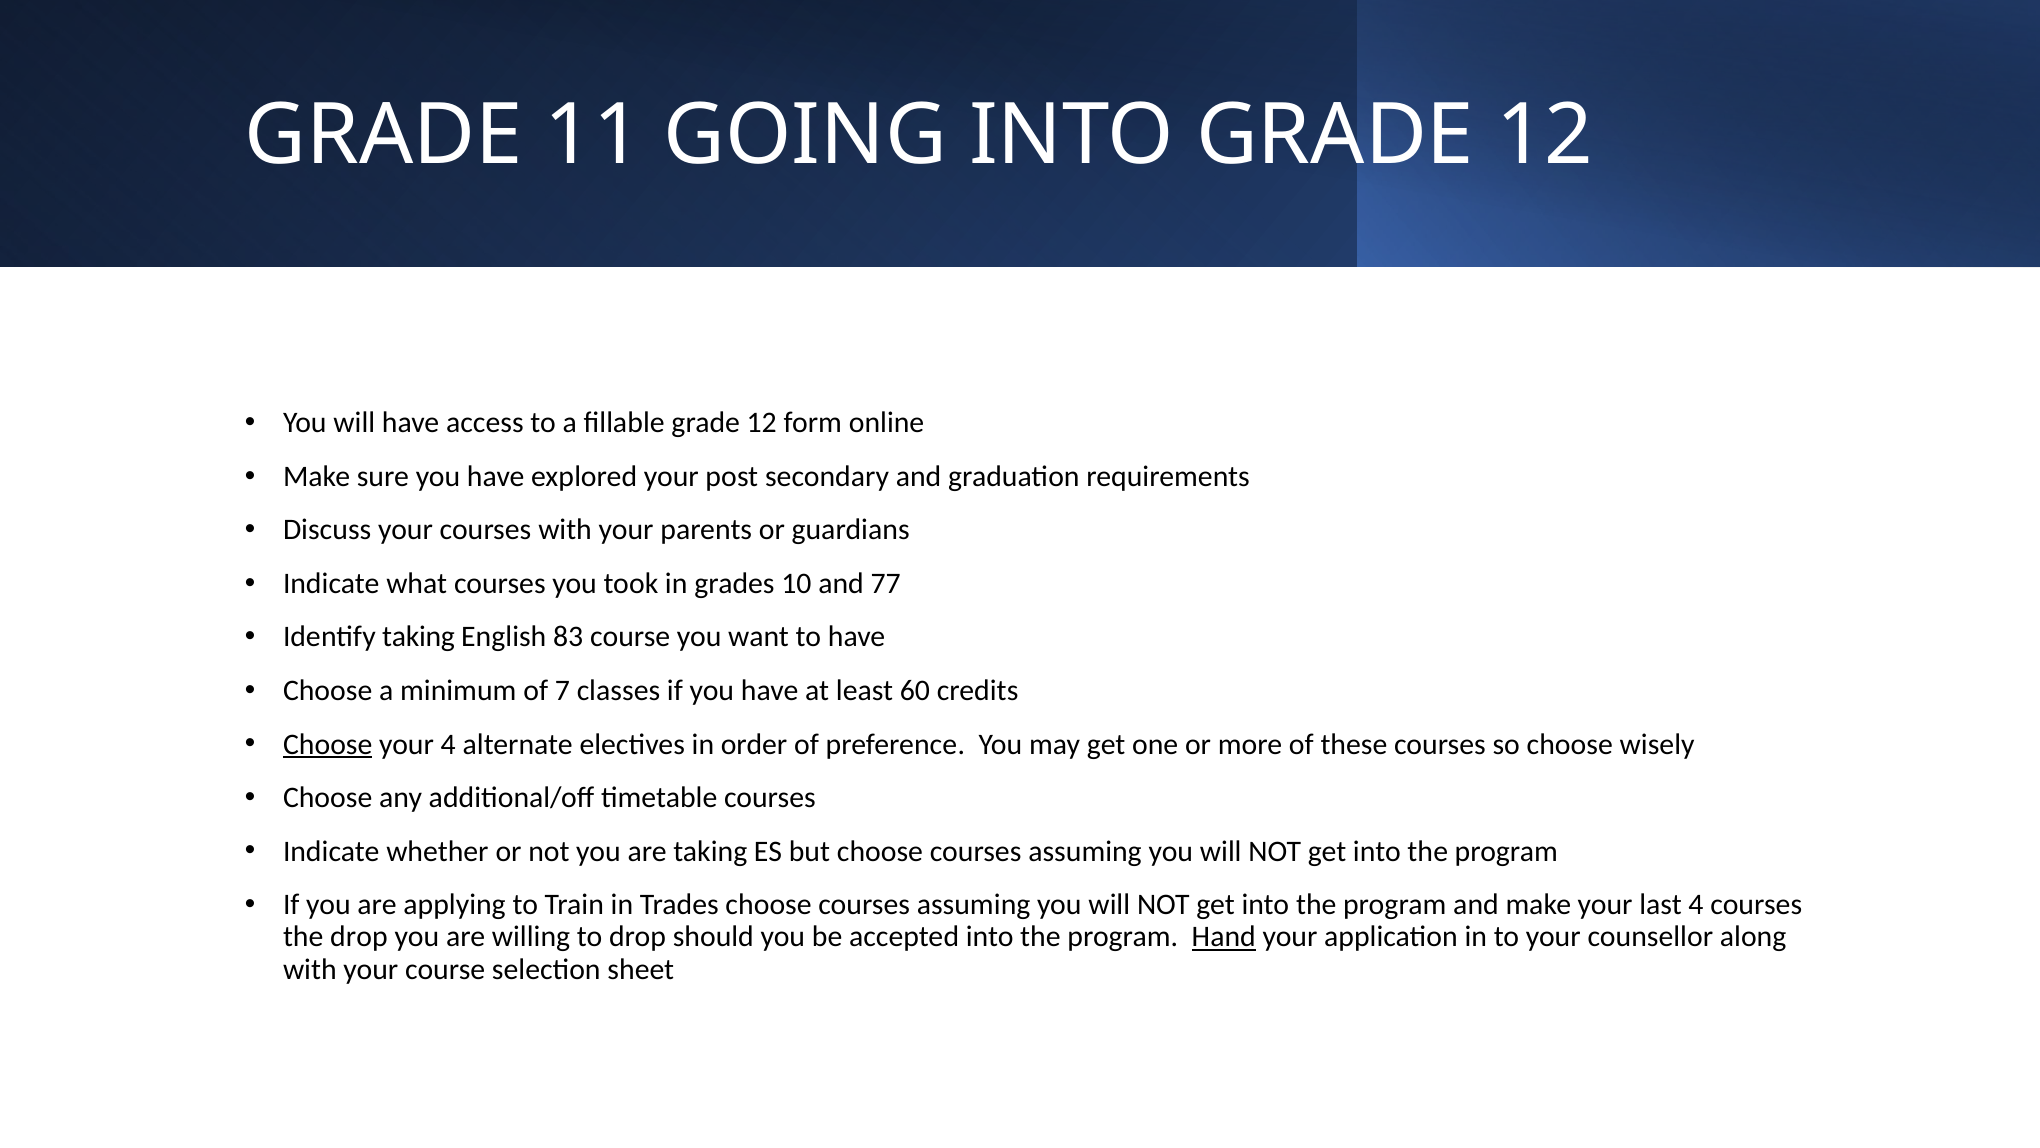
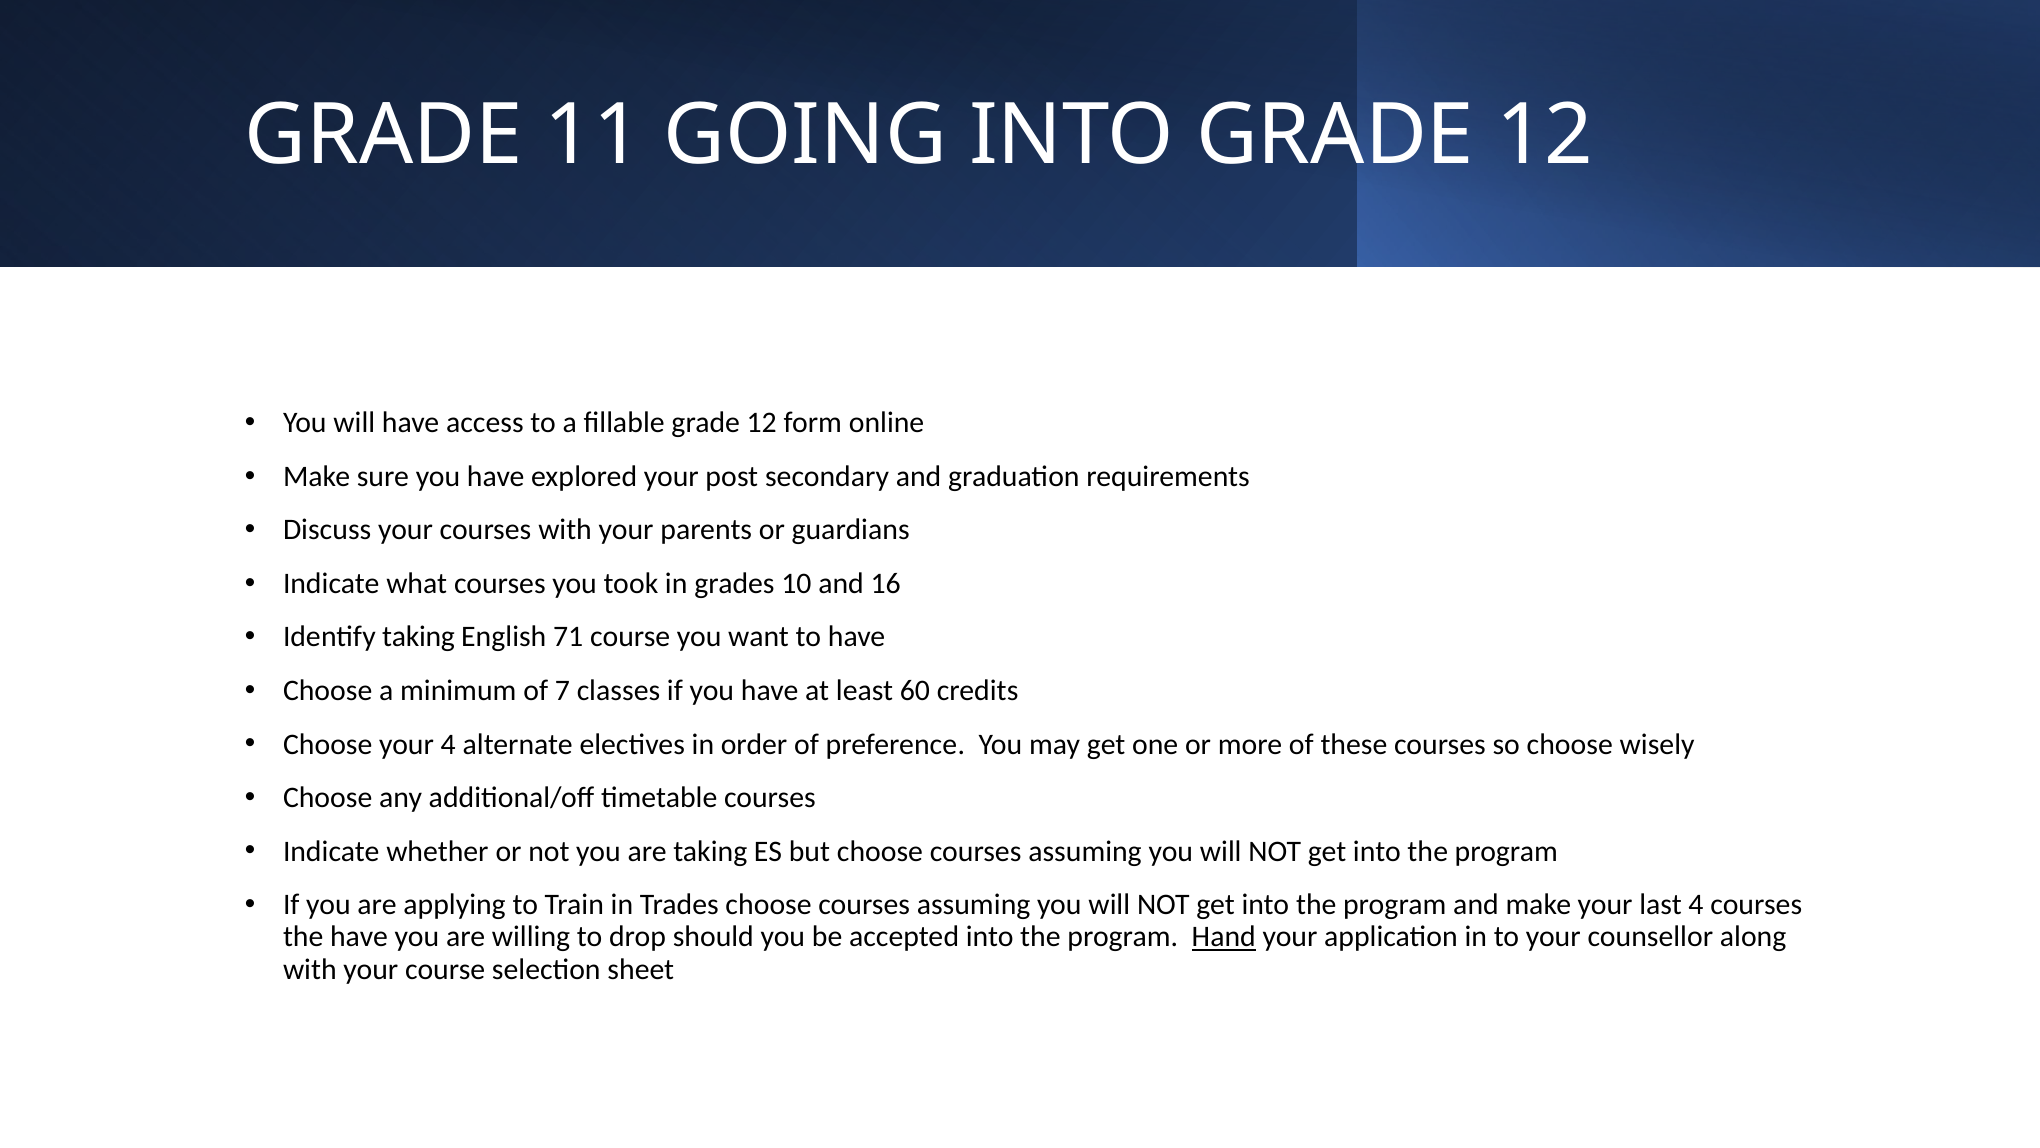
77: 77 -> 16
83: 83 -> 71
Choose at (328, 744) underline: present -> none
the drop: drop -> have
